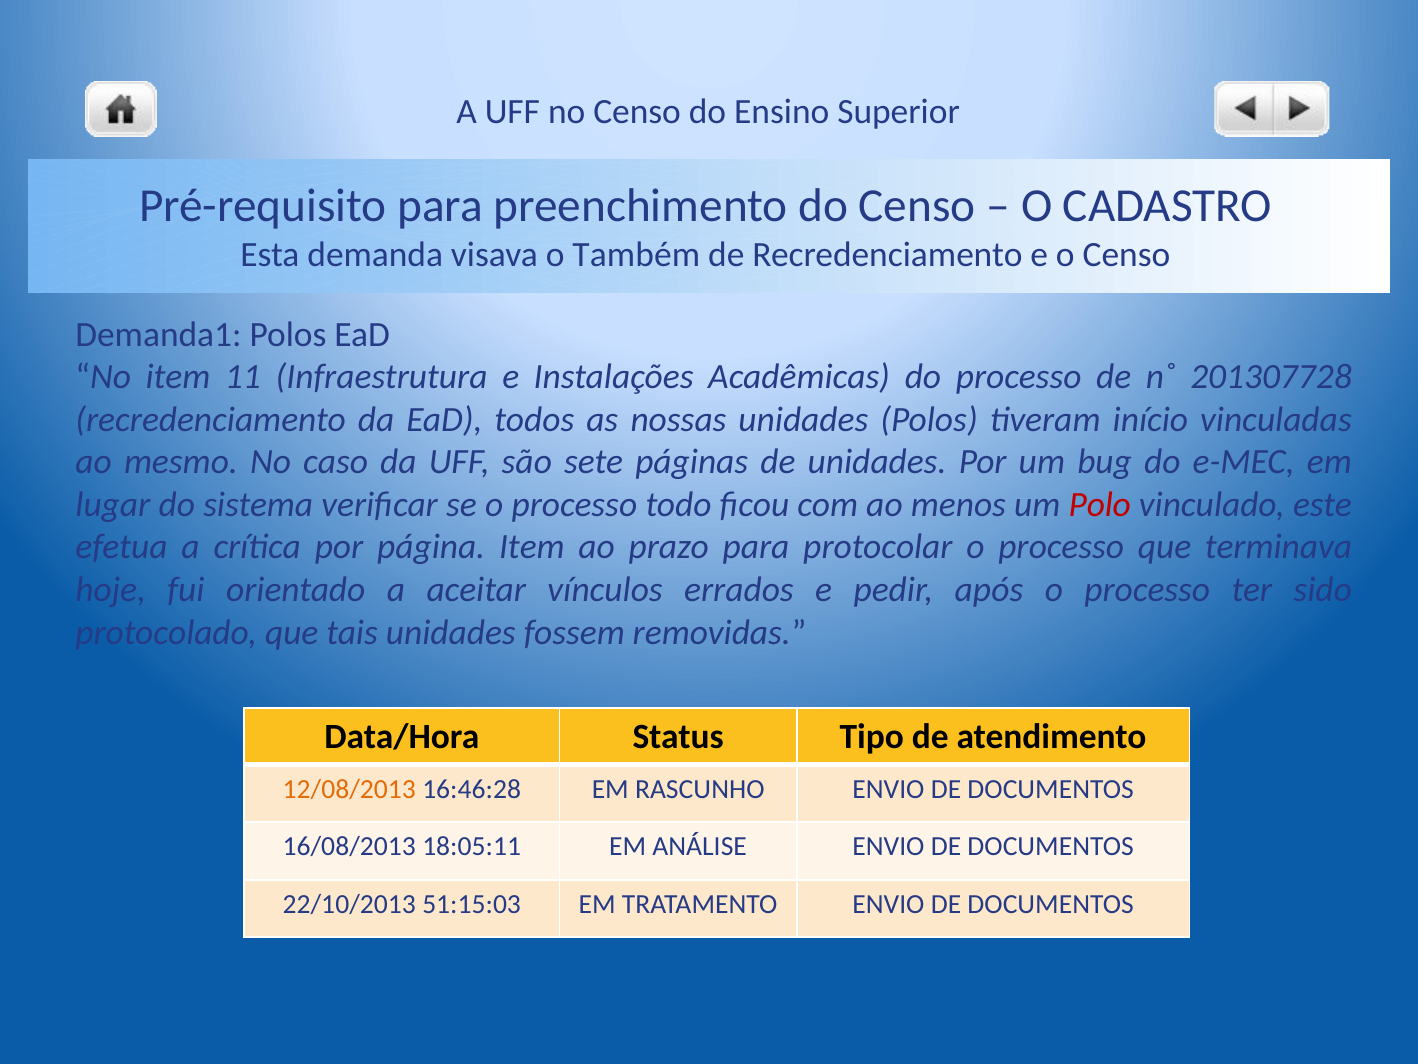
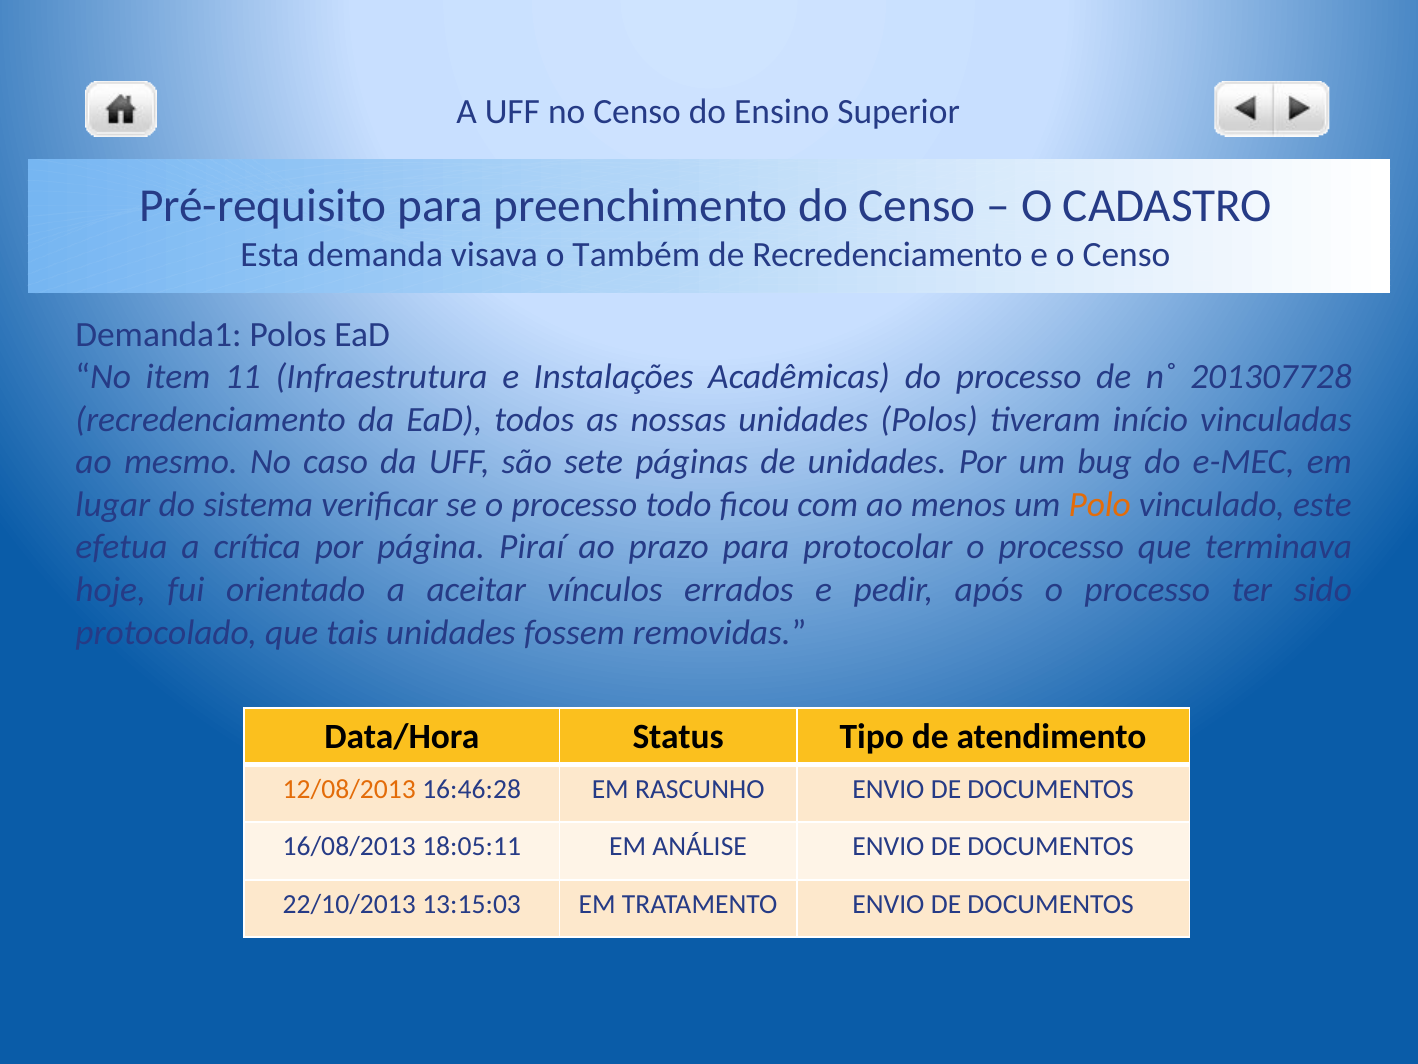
Polo colour: red -> orange
página Item: Item -> Piraí
51:15:03: 51:15:03 -> 13:15:03
